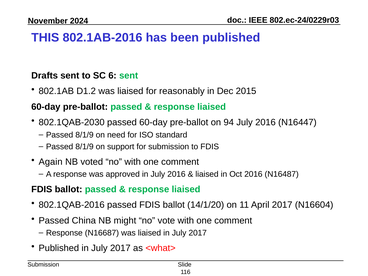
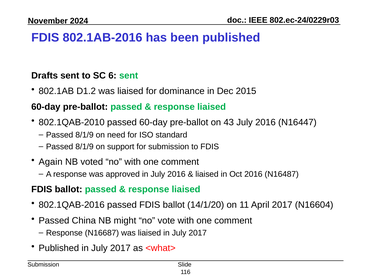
THIS at (45, 38): THIS -> FDIS
reasonably: reasonably -> dominance
802.1QAB-2030: 802.1QAB-2030 -> 802.1QAB-2010
94: 94 -> 43
